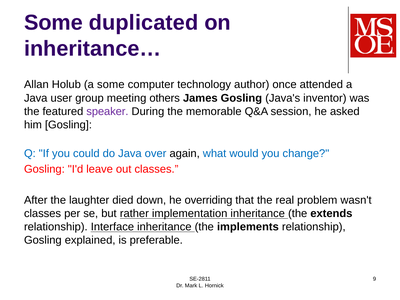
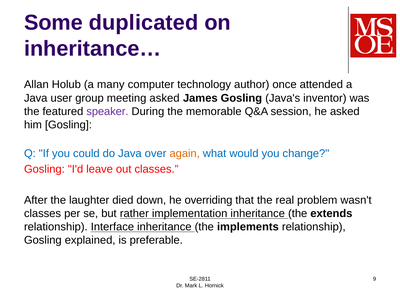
a some: some -> many
meeting others: others -> asked
again colour: black -> orange
